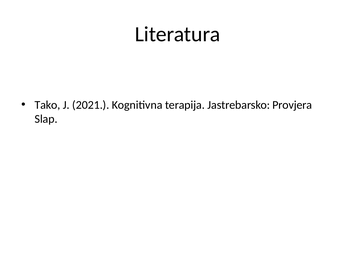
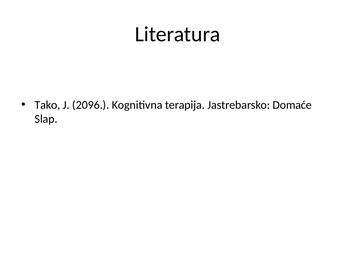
2021: 2021 -> 2096
Provjera: Provjera -> Domaće
